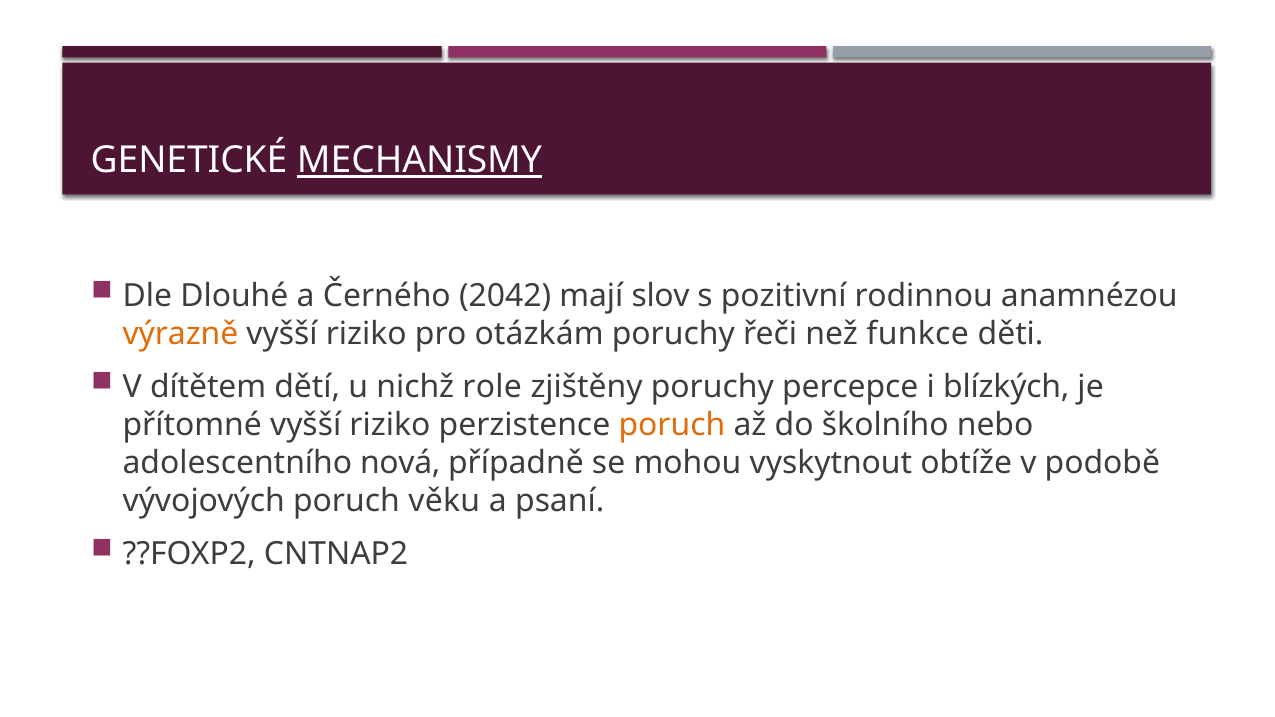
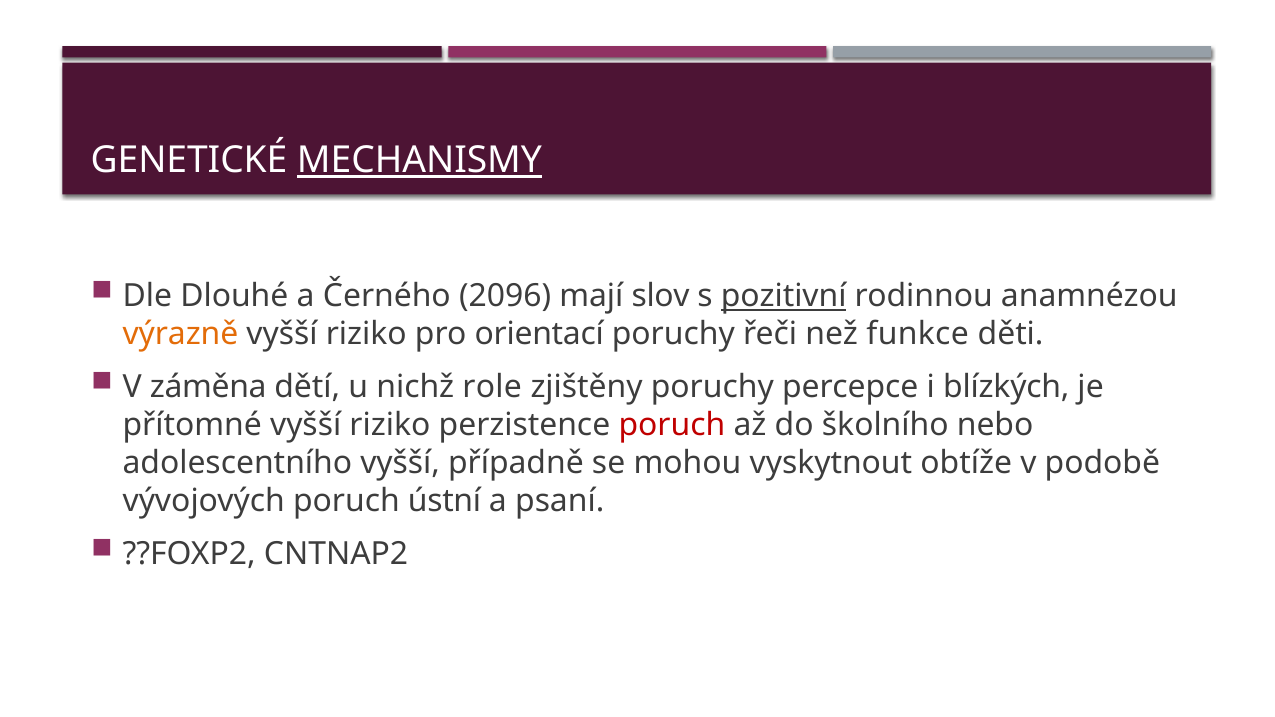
2042: 2042 -> 2096
pozitivní underline: none -> present
otázkám: otázkám -> orientací
dítětem: dítětem -> záměna
poruch at (672, 425) colour: orange -> red
adolescentního nová: nová -> vyšší
věku: věku -> ústní
